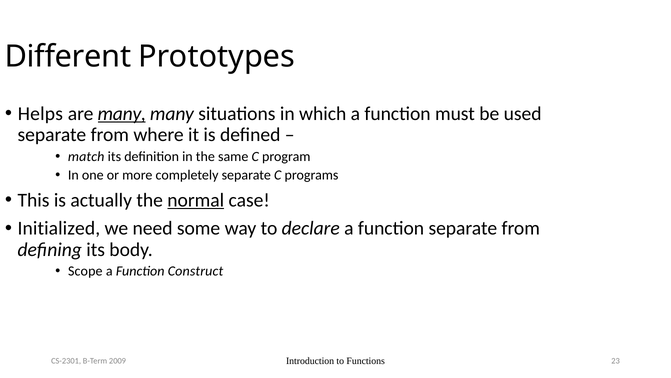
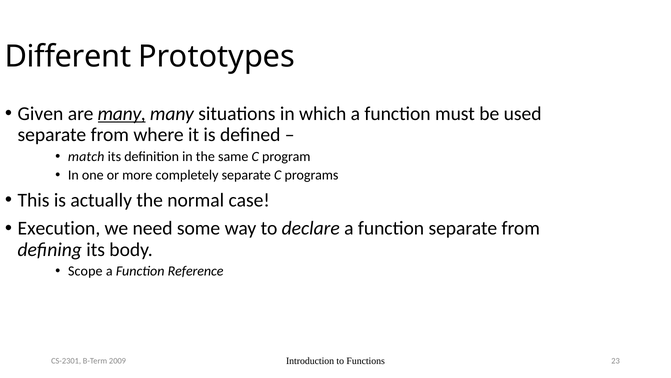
Helps: Helps -> Given
normal underline: present -> none
Initialized: Initialized -> Execution
Construct: Construct -> Reference
